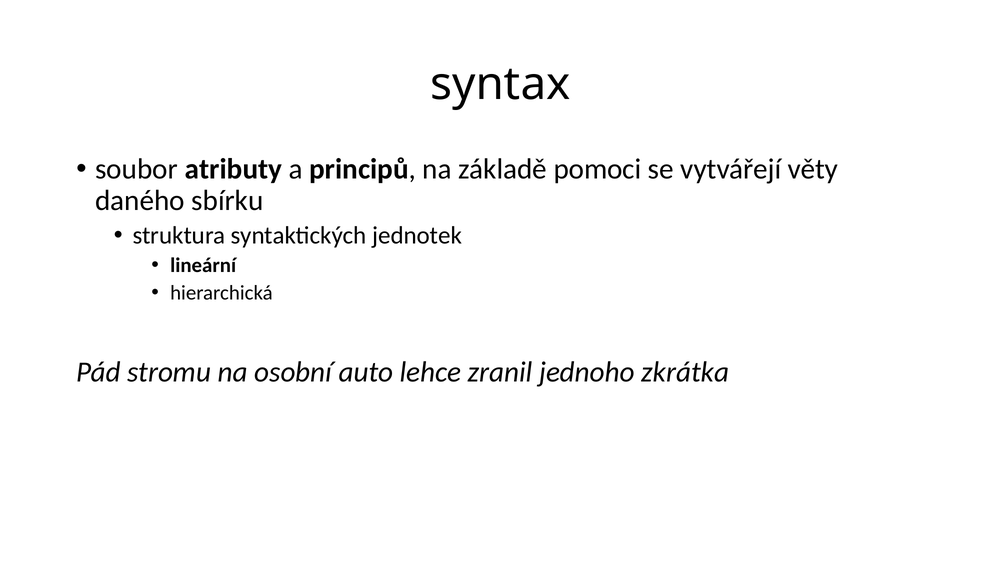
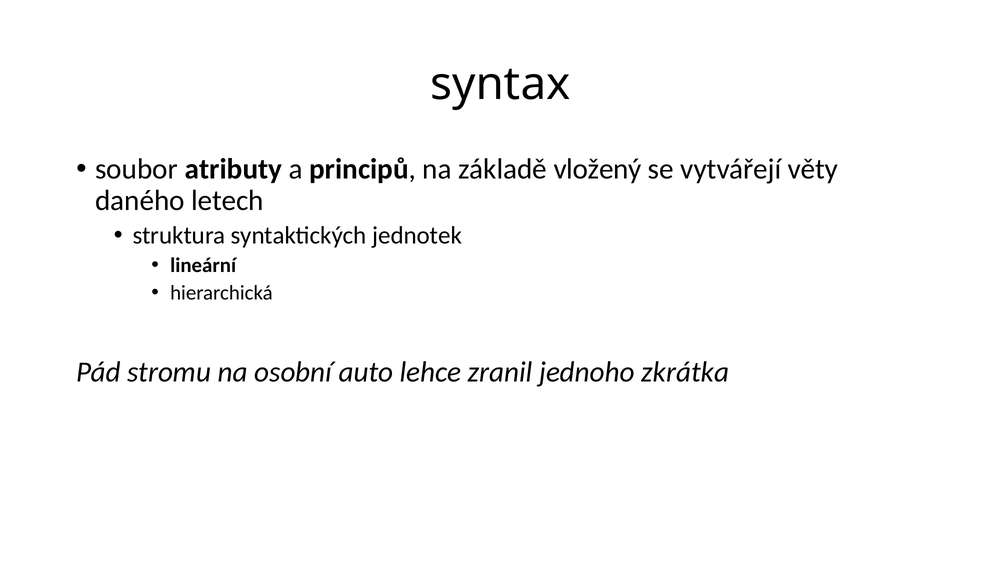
pomoci: pomoci -> vložený
sbírku: sbírku -> letech
